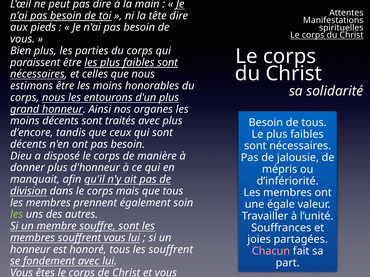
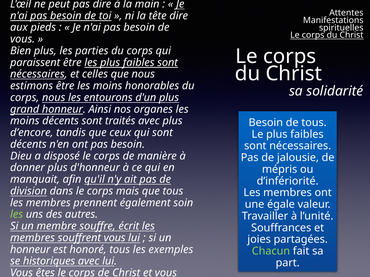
souffre sont: sont -> écrit
les souffrent: souffrent -> exemples
Chacun at (271, 252) colour: pink -> light green
fondement: fondement -> historiques
